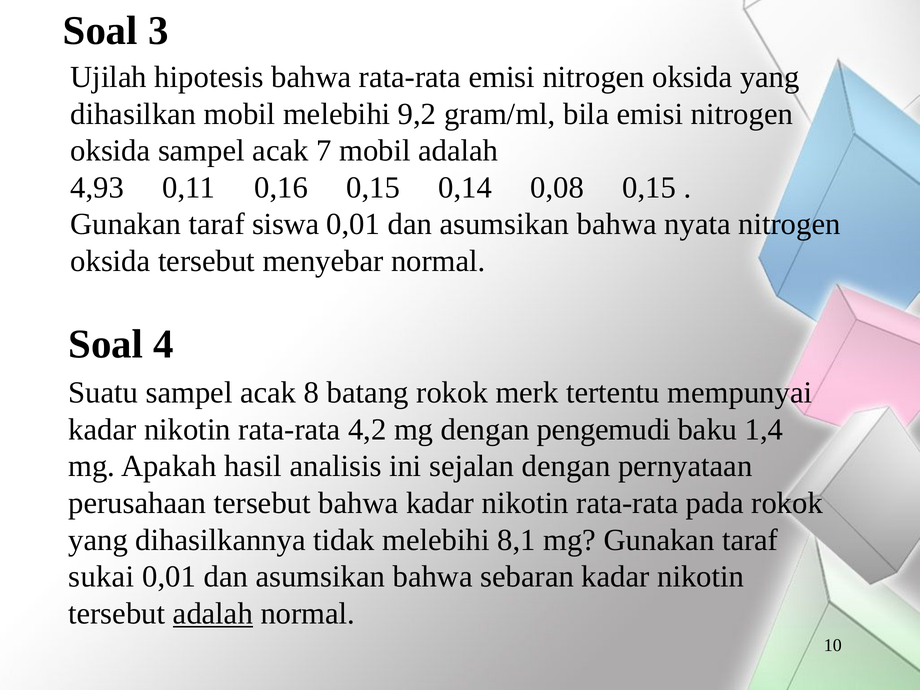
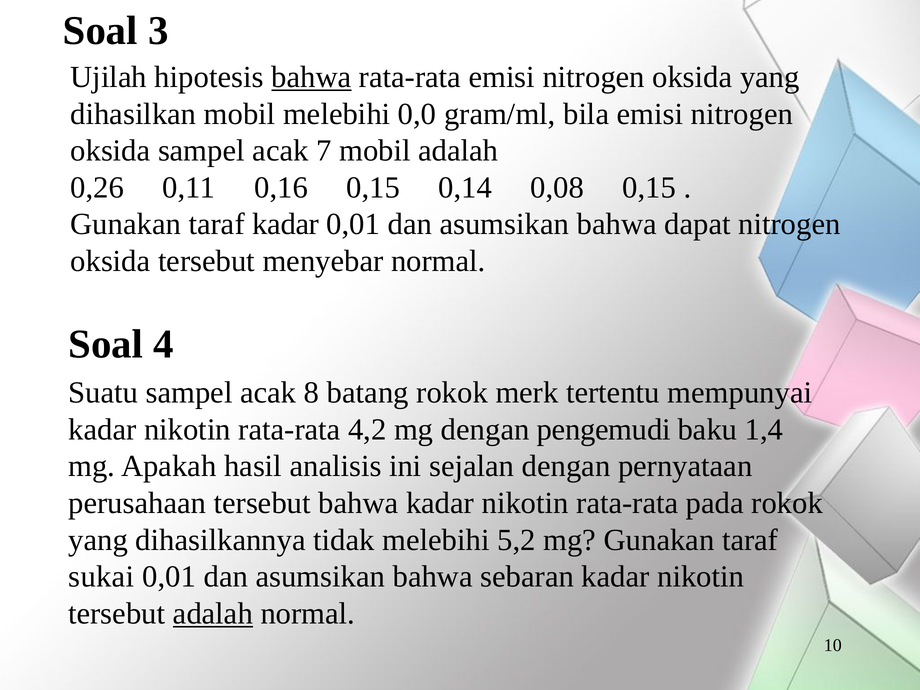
bahwa at (311, 77) underline: none -> present
9,2: 9,2 -> 0,0
4,93: 4,93 -> 0,26
taraf siswa: siswa -> kadar
nyata: nyata -> dapat
8,1: 8,1 -> 5,2
